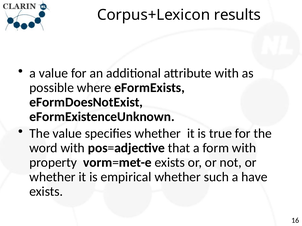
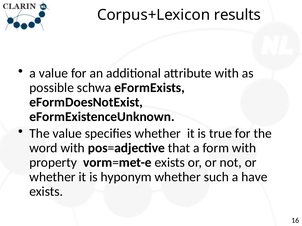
where: where -> schwa
empirical: empirical -> hyponym
